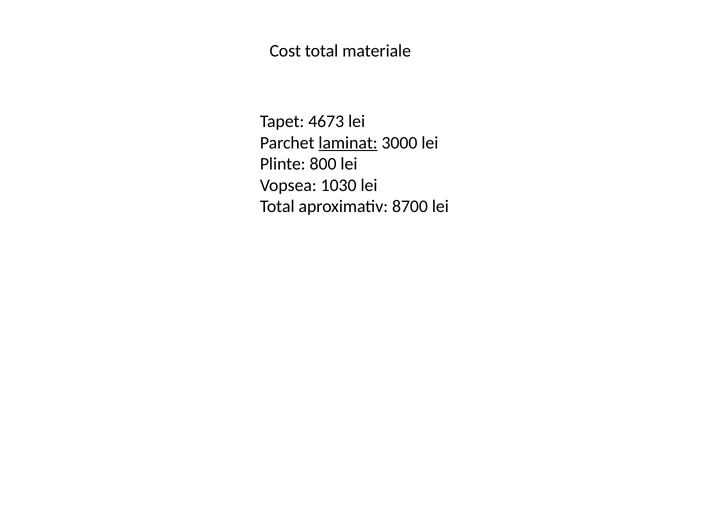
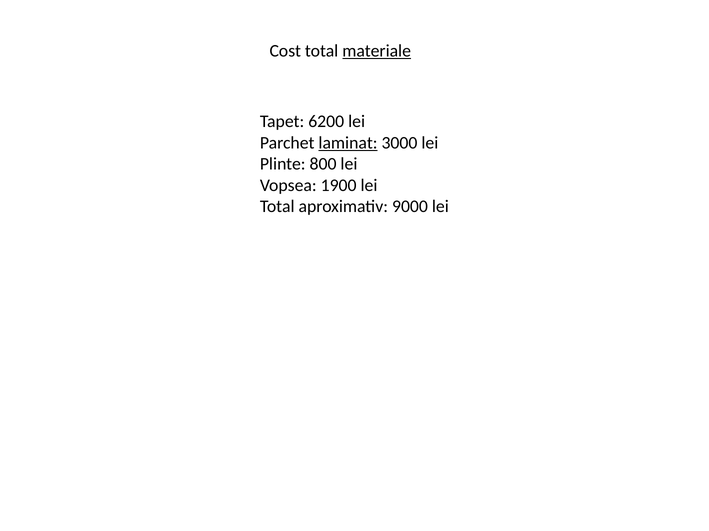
materiale underline: none -> present
4673: 4673 -> 6200
1030: 1030 -> 1900
8700: 8700 -> 9000
